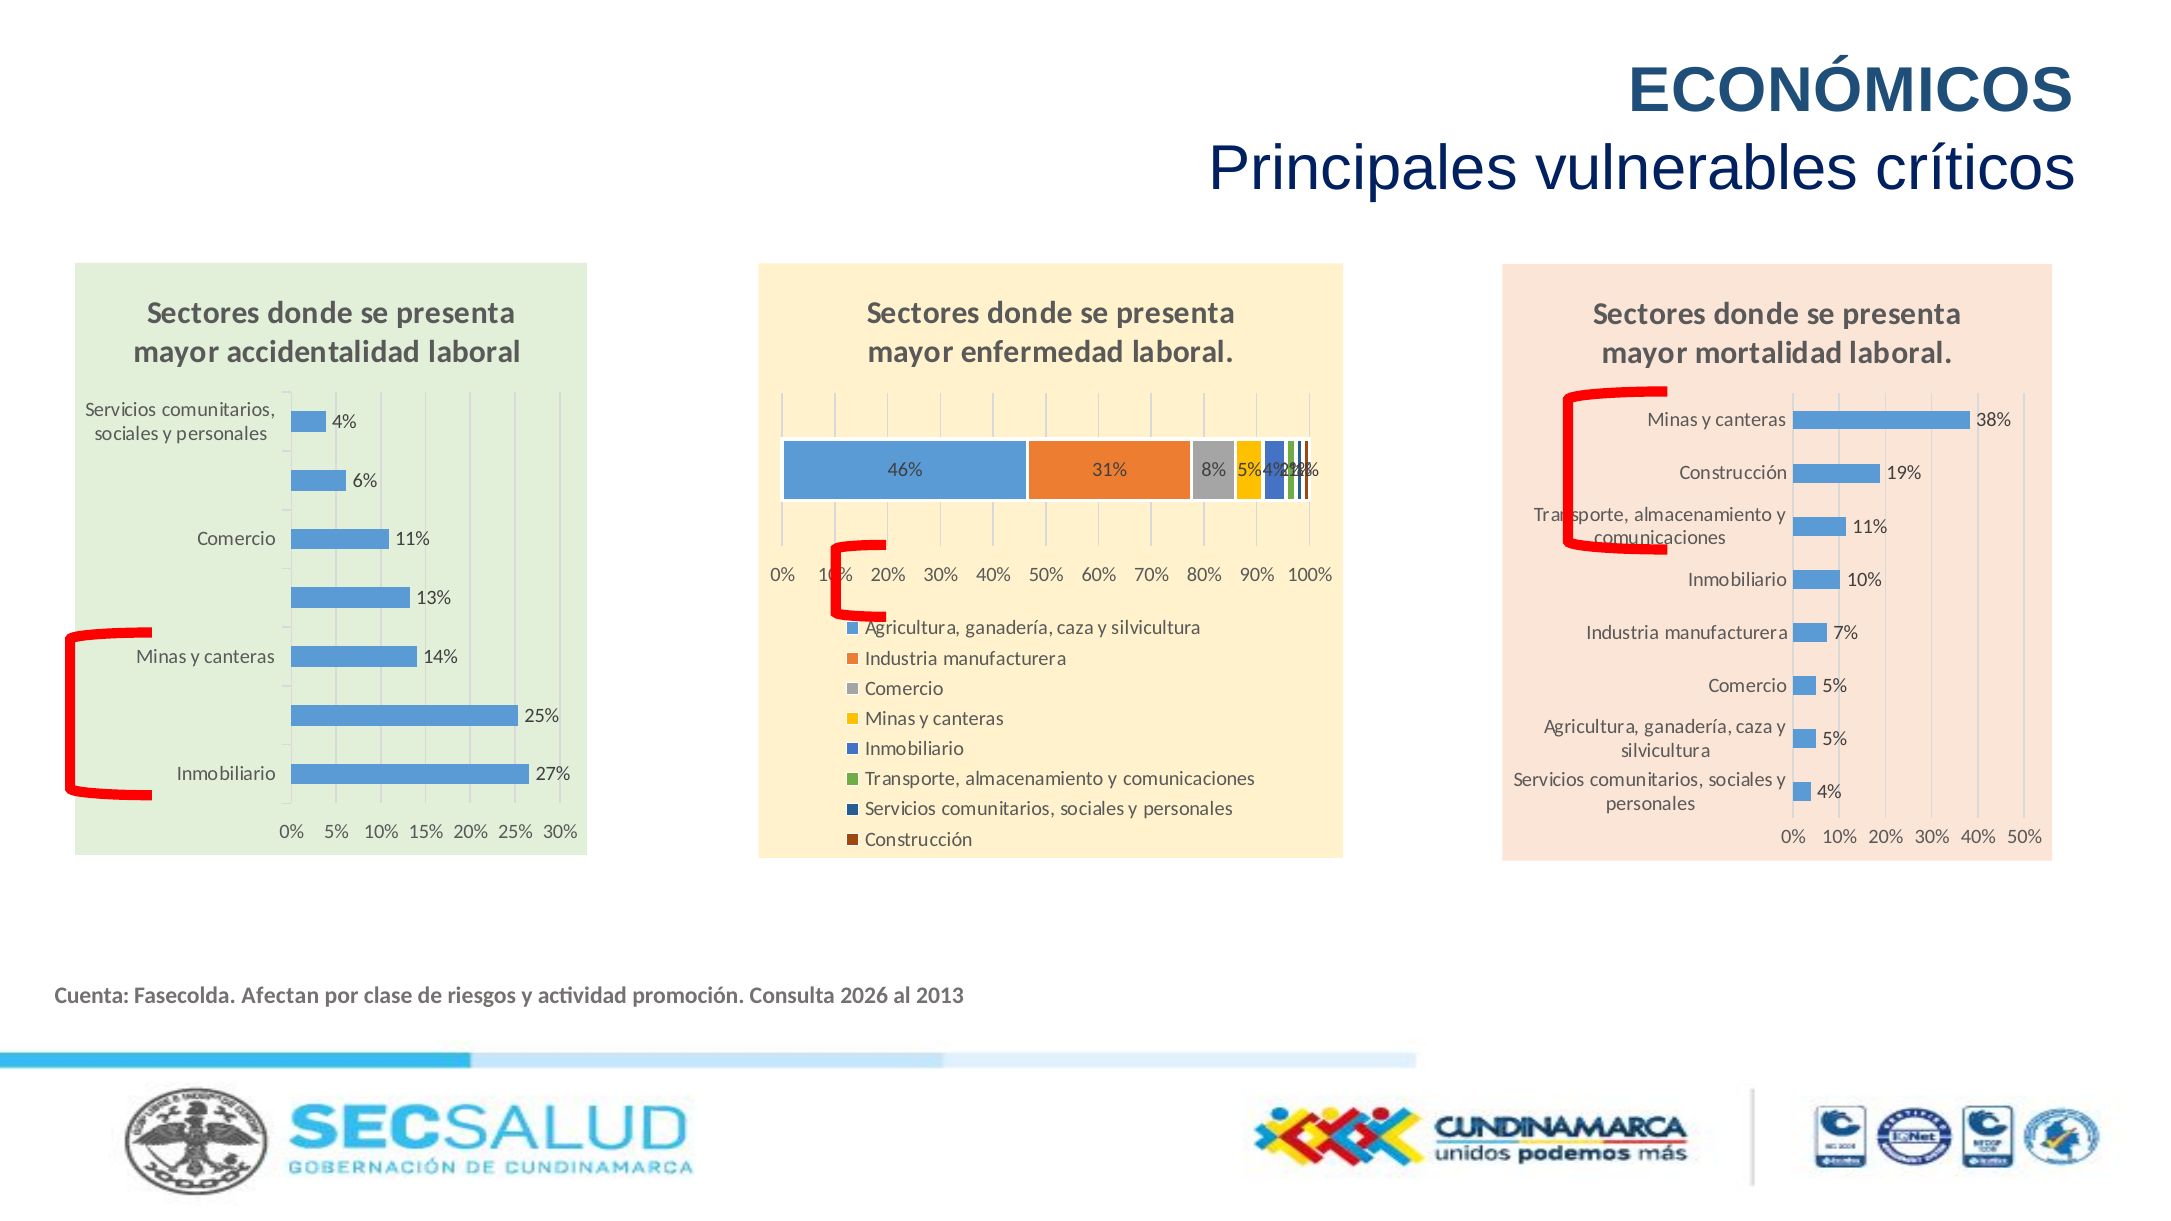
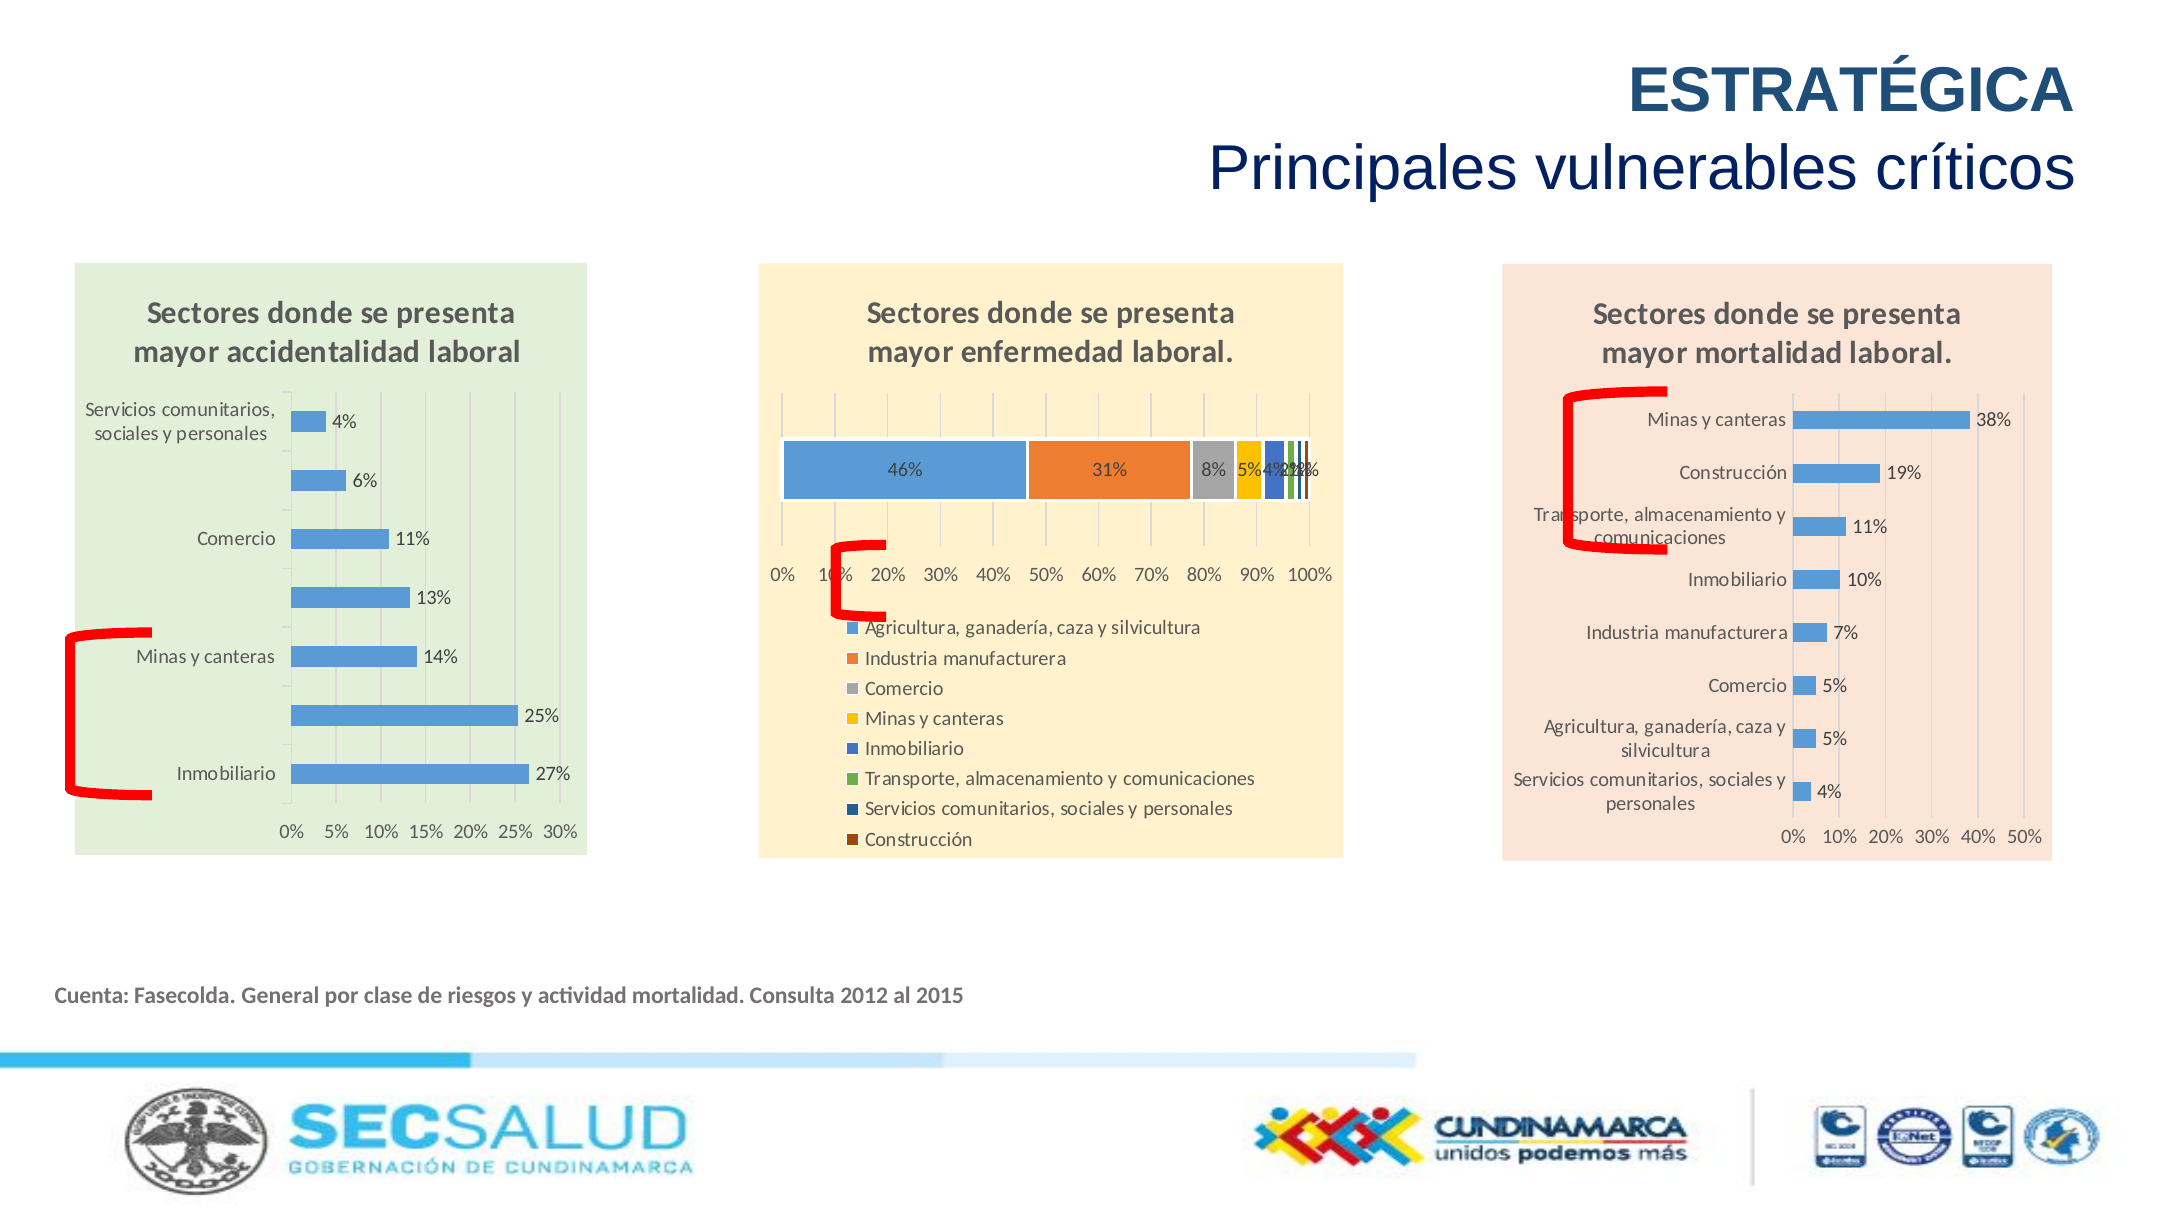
ECONÓMICOS: ECONÓMICOS -> ESTRATÉGICA
Afectan: Afectan -> General
actividad promoción: promoción -> mortalidad
2026: 2026 -> 2012
2013: 2013 -> 2015
